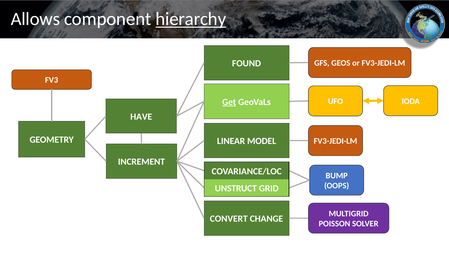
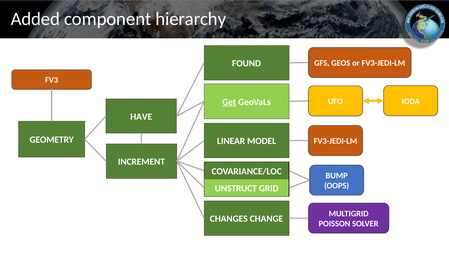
Allows: Allows -> Added
hierarchy underline: present -> none
CONVERT: CONVERT -> CHANGES
